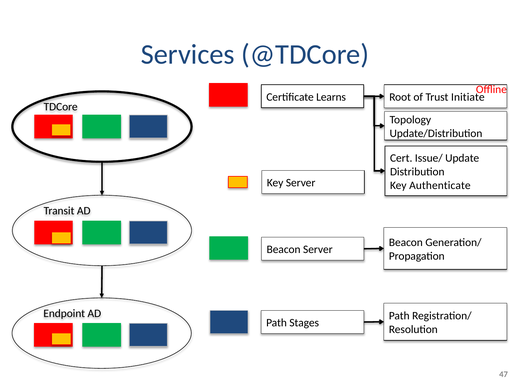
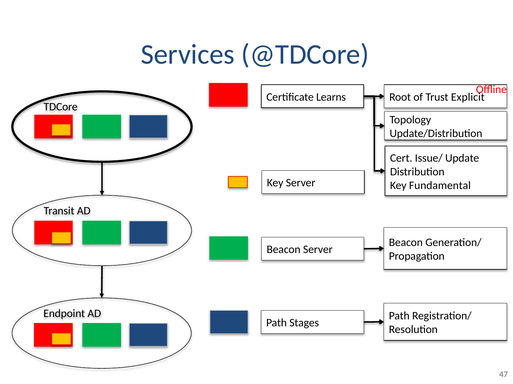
Initiate: Initiate -> Explicit
Authenticate: Authenticate -> Fundamental
